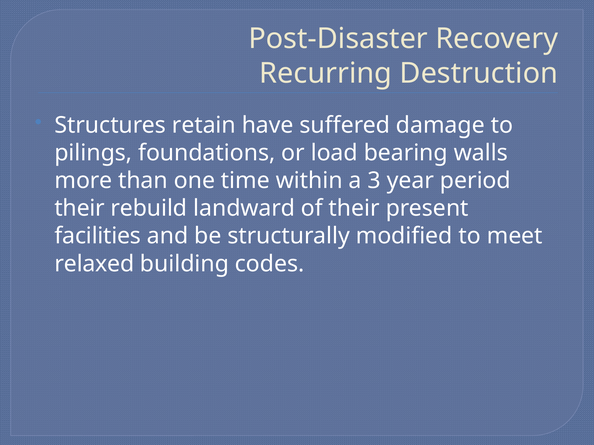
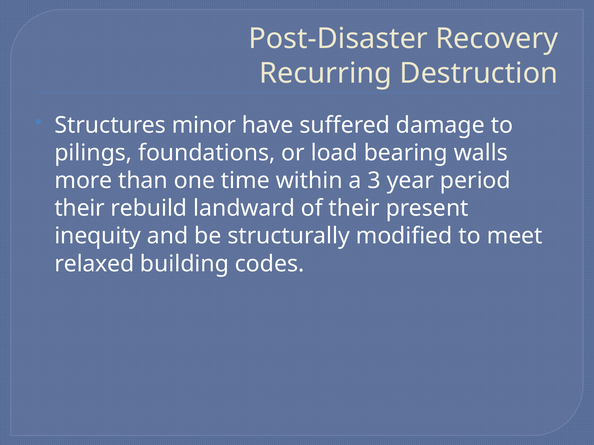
retain: retain -> minor
facilities: facilities -> inequity
